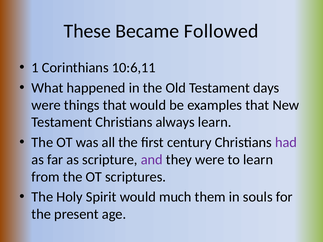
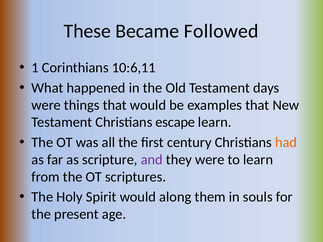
always: always -> escape
had colour: purple -> orange
much: much -> along
